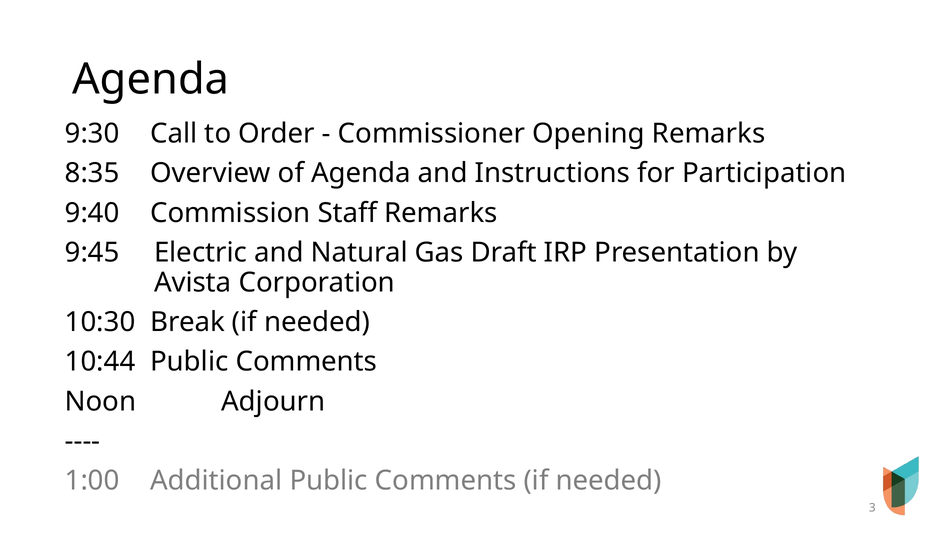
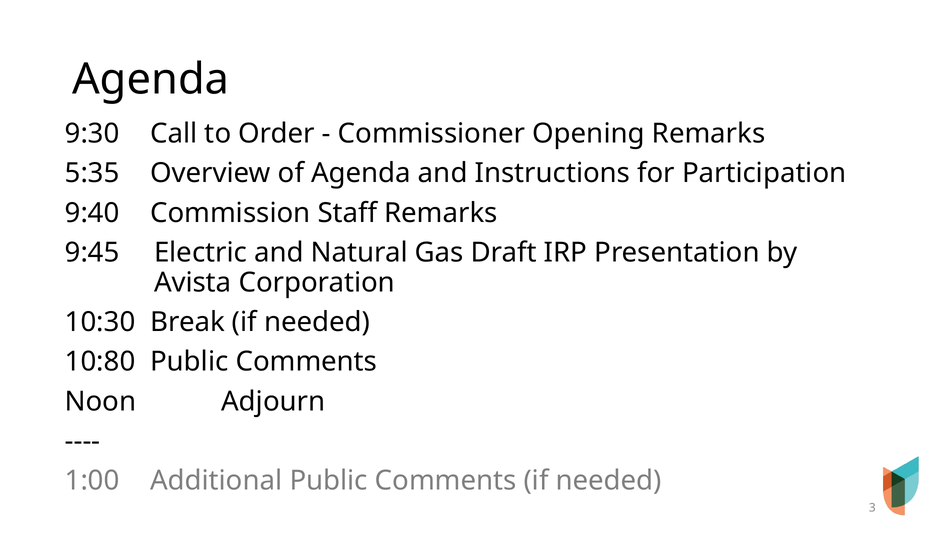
8:35: 8:35 -> 5:35
10:44: 10:44 -> 10:80
